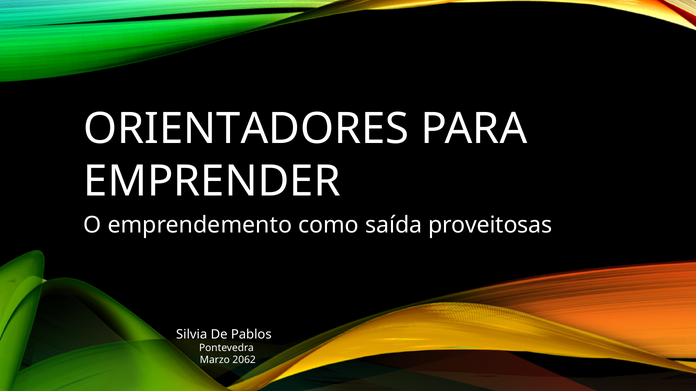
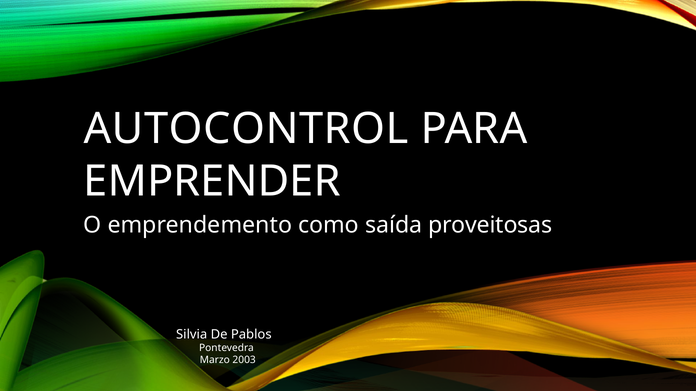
ORIENTADORES: ORIENTADORES -> AUTOCONTROL
2062: 2062 -> 2003
